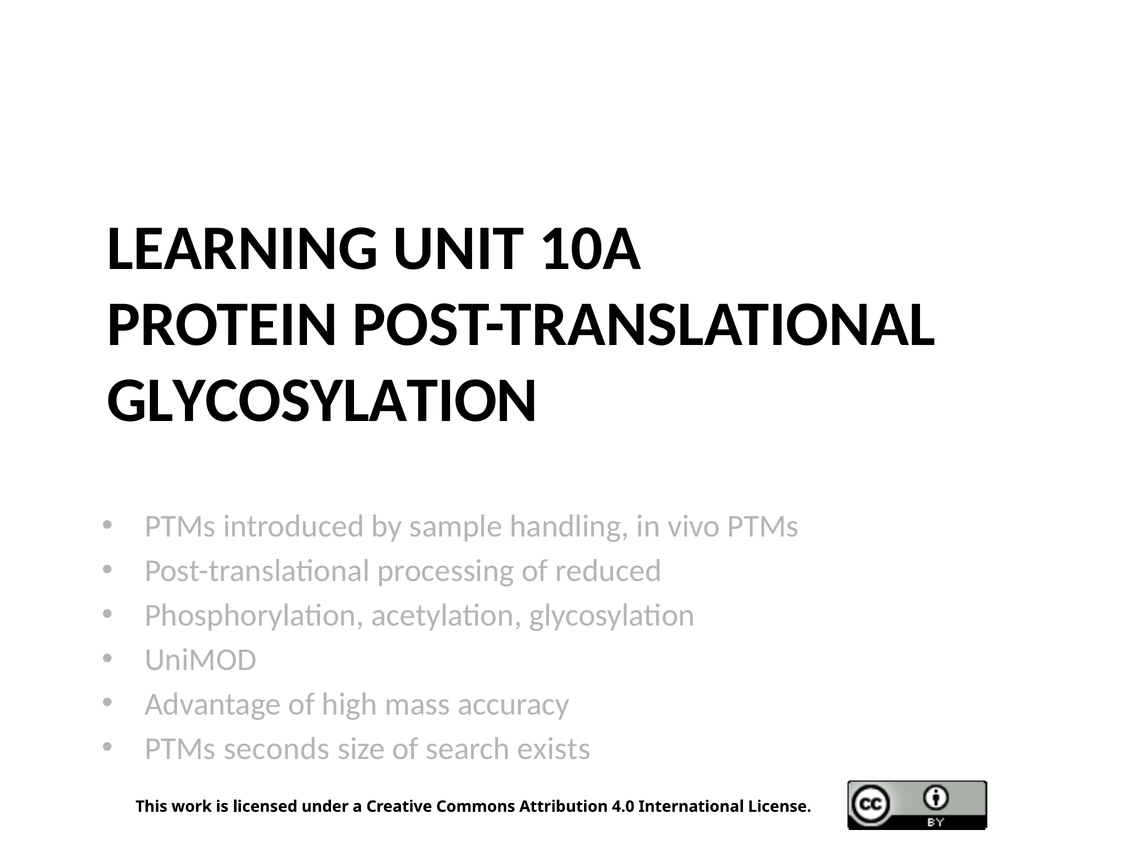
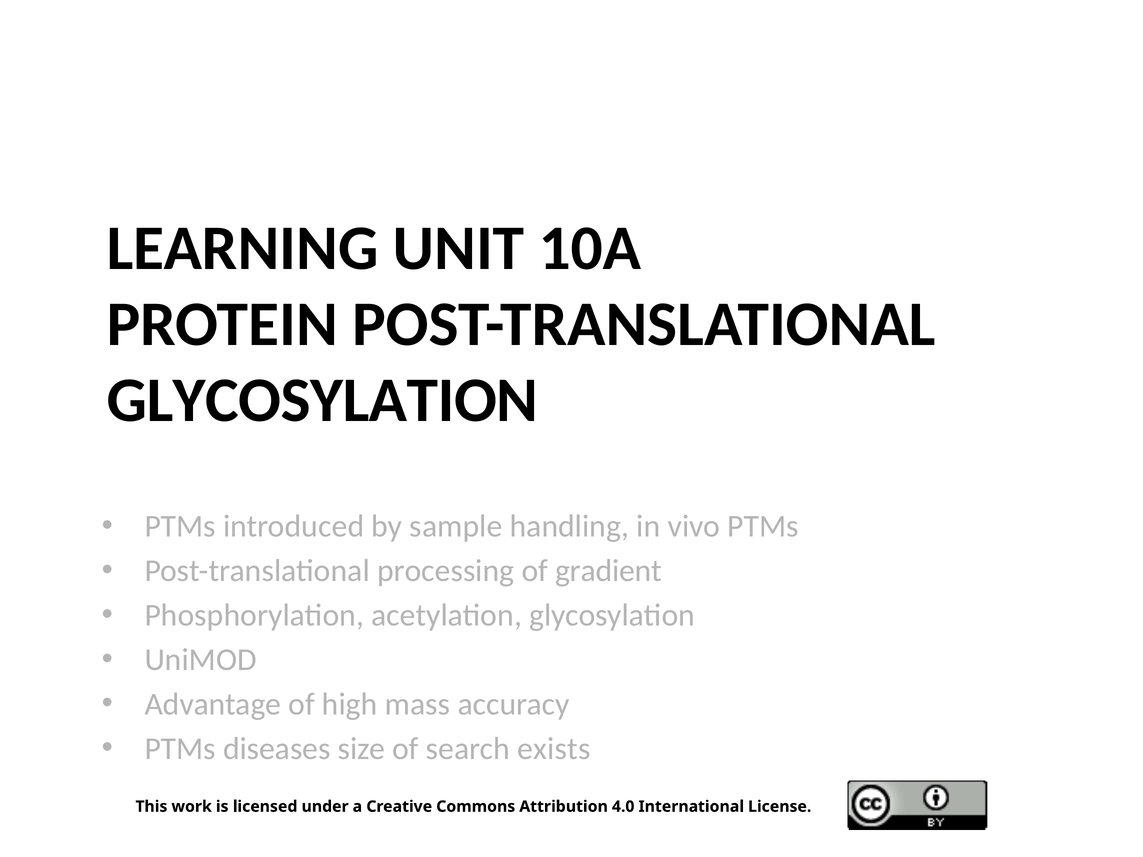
reduced: reduced -> gradient
seconds: seconds -> diseases
